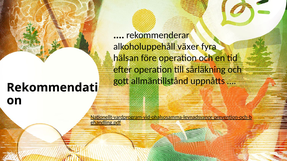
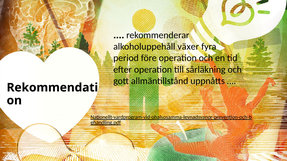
hälsan: hälsan -> period
